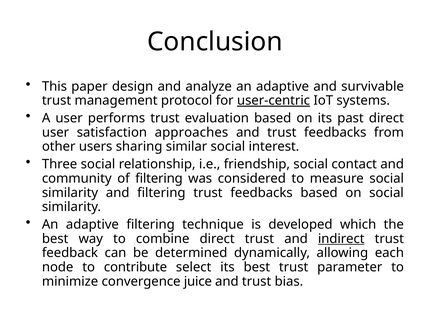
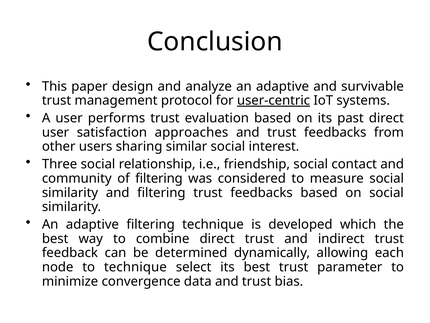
indirect underline: present -> none
to contribute: contribute -> technique
juice: juice -> data
